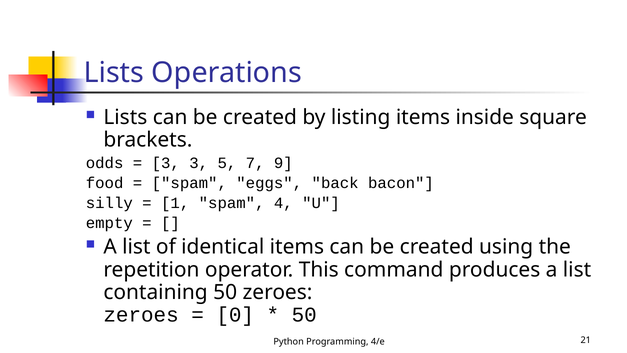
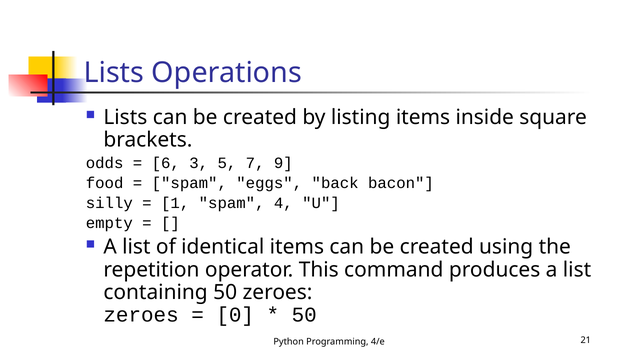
3 at (166, 163): 3 -> 6
